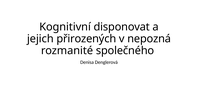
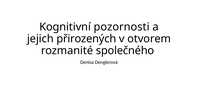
disponovat: disponovat -> pozornosti
nepozná: nepozná -> otvorem
